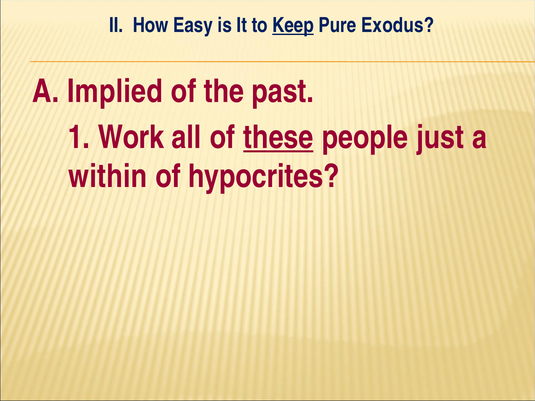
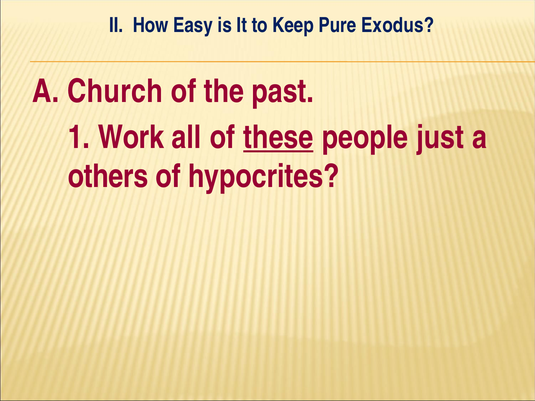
Keep underline: present -> none
Implied: Implied -> Church
within: within -> others
